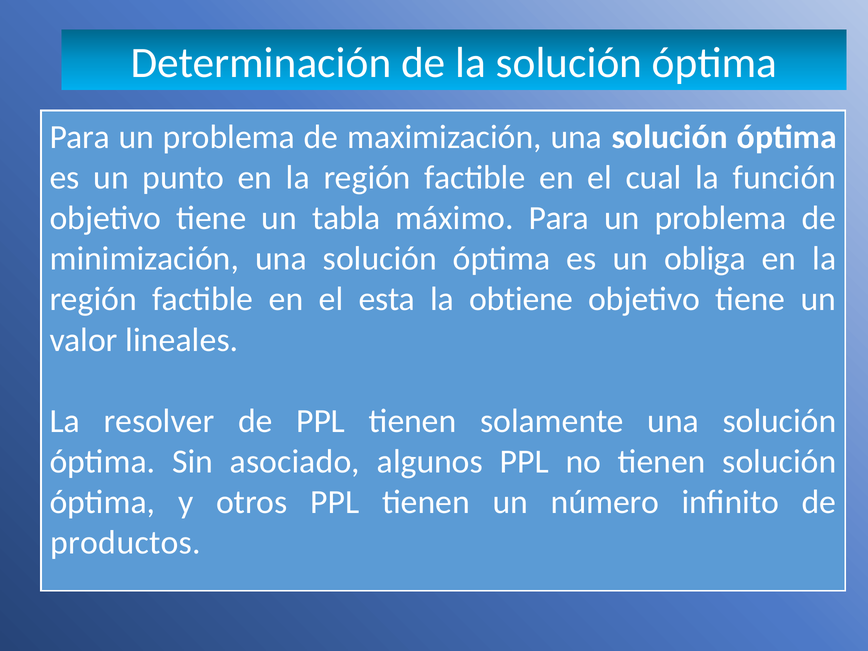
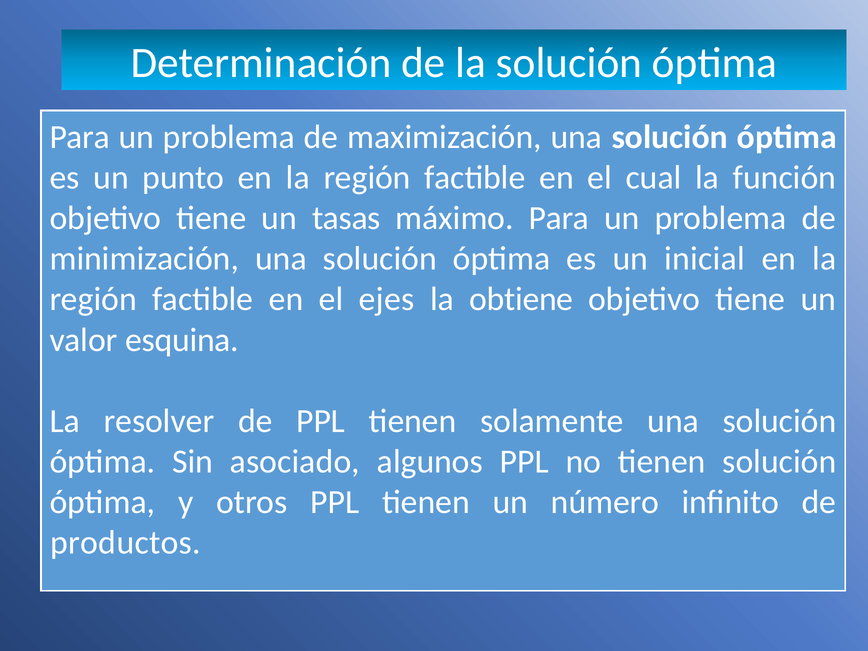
tabla: tabla -> tasas
obliga: obliga -> inicial
esta: esta -> ejes
lineales: lineales -> esquina
